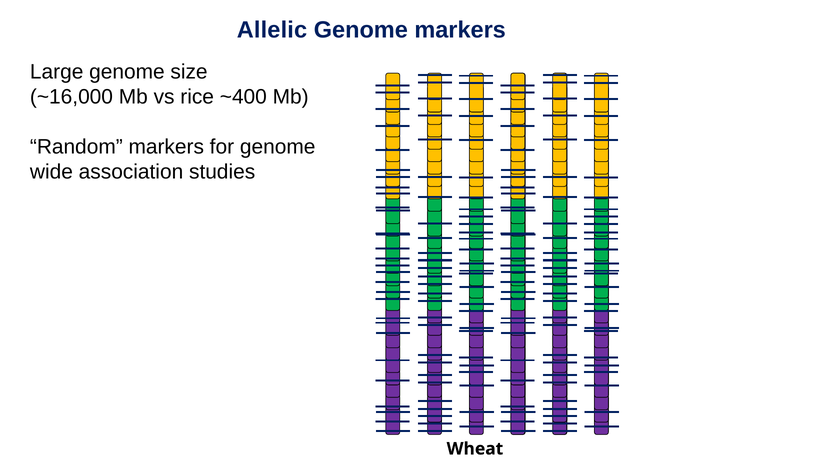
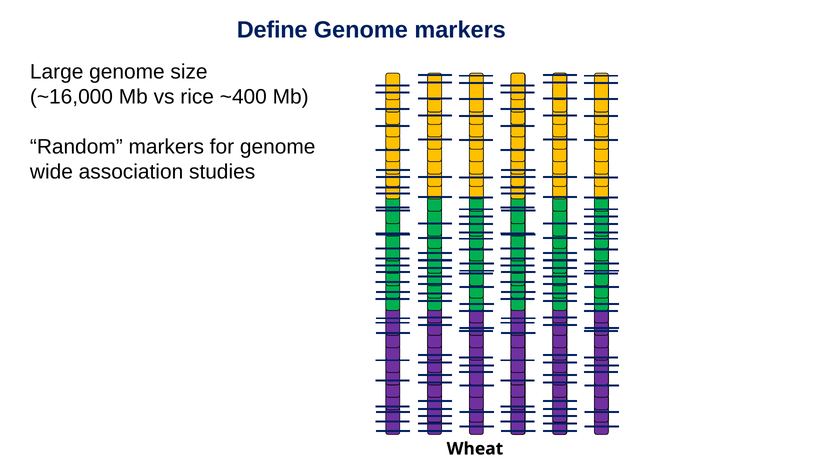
Allelic: Allelic -> Define
